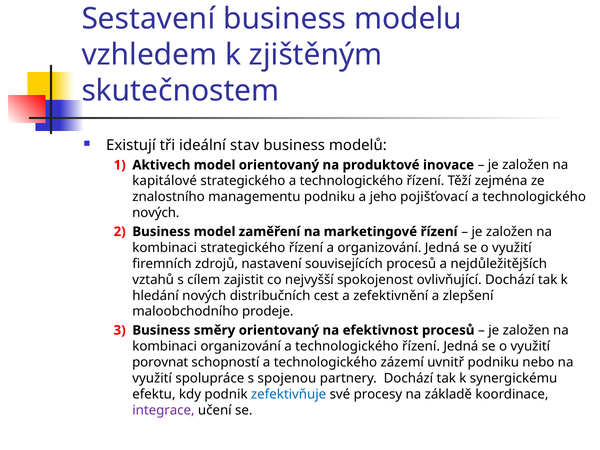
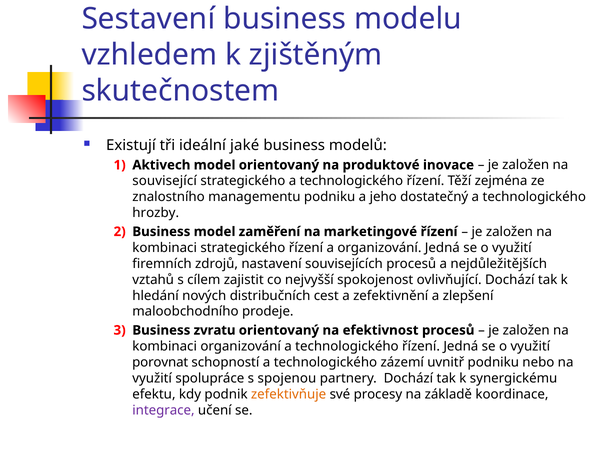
stav: stav -> jaké
kapitálové: kapitálové -> související
pojišťovací: pojišťovací -> dostatečný
nových at (156, 213): nových -> hrozby
směry: směry -> zvratu
zefektivňuje colour: blue -> orange
